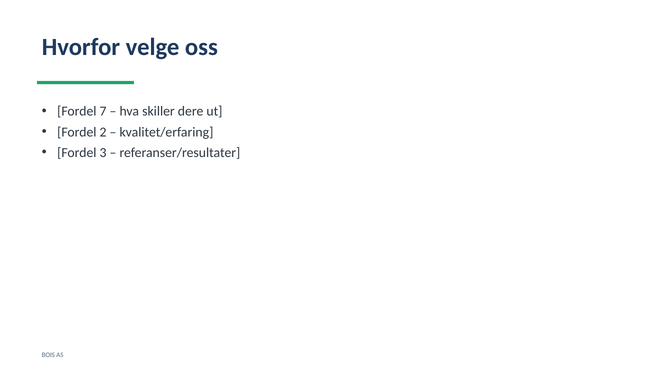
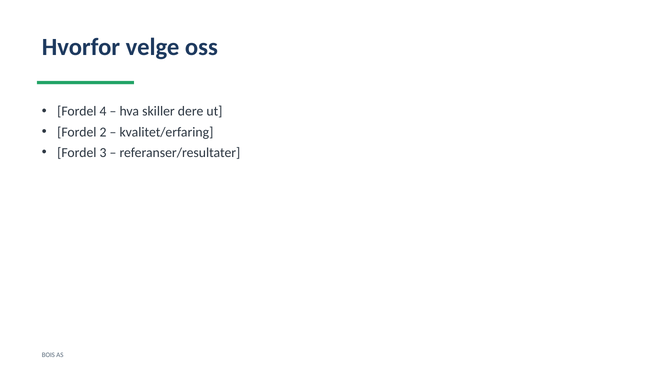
7: 7 -> 4
